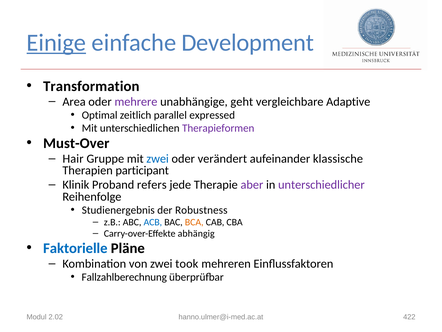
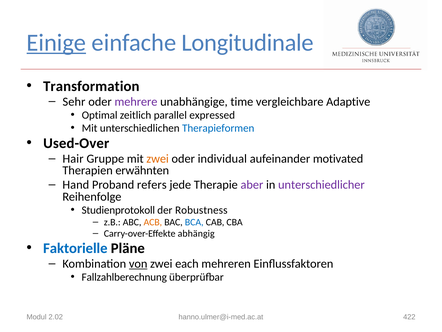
Development: Development -> Longitudinale
Area: Area -> Sehr
geht: geht -> time
Therapieformen colour: purple -> blue
Must-Over: Must-Over -> Used-Over
zwei at (158, 159) colour: blue -> orange
verändert: verändert -> individual
klassische: klassische -> motivated
participant: participant -> erwähnten
Klinik: Klinik -> Hand
Studienergebnis: Studienergebnis -> Studienprotokoll
ACB colour: blue -> orange
BCA colour: orange -> blue
von underline: none -> present
took: took -> each
